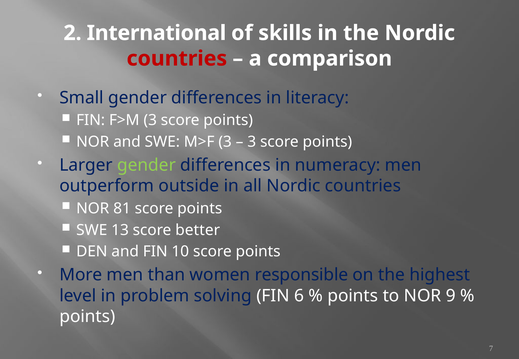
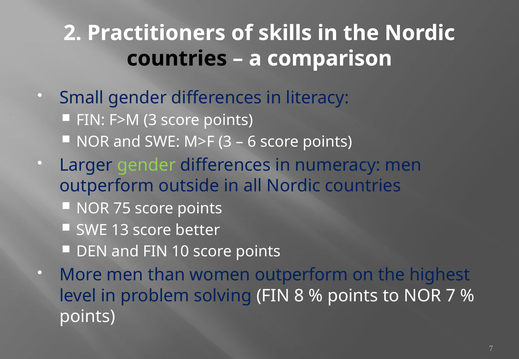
International: International -> Practitioners
countries at (177, 59) colour: red -> black
3 at (252, 142): 3 -> 6
81: 81 -> 75
women responsible: responsible -> outperform
6: 6 -> 8
NOR 9: 9 -> 7
